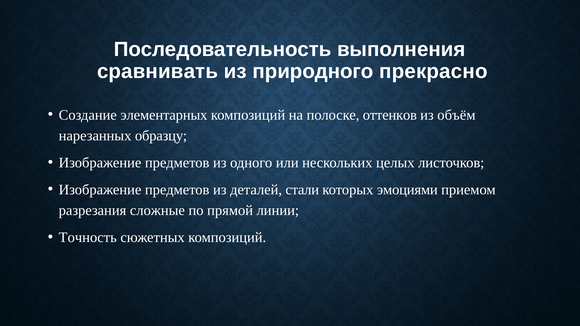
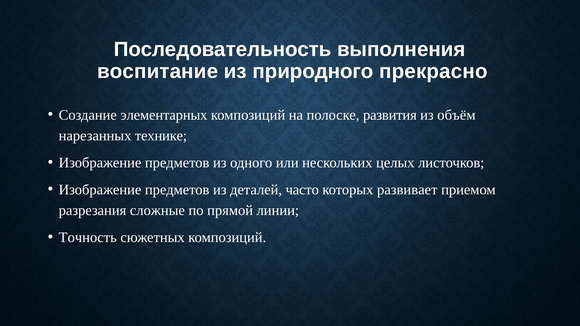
сравнивать: сравнивать -> воспитание
оттенков: оттенков -> развития
образцу: образцу -> технике
стали: стали -> часто
эмоциями: эмоциями -> развивает
